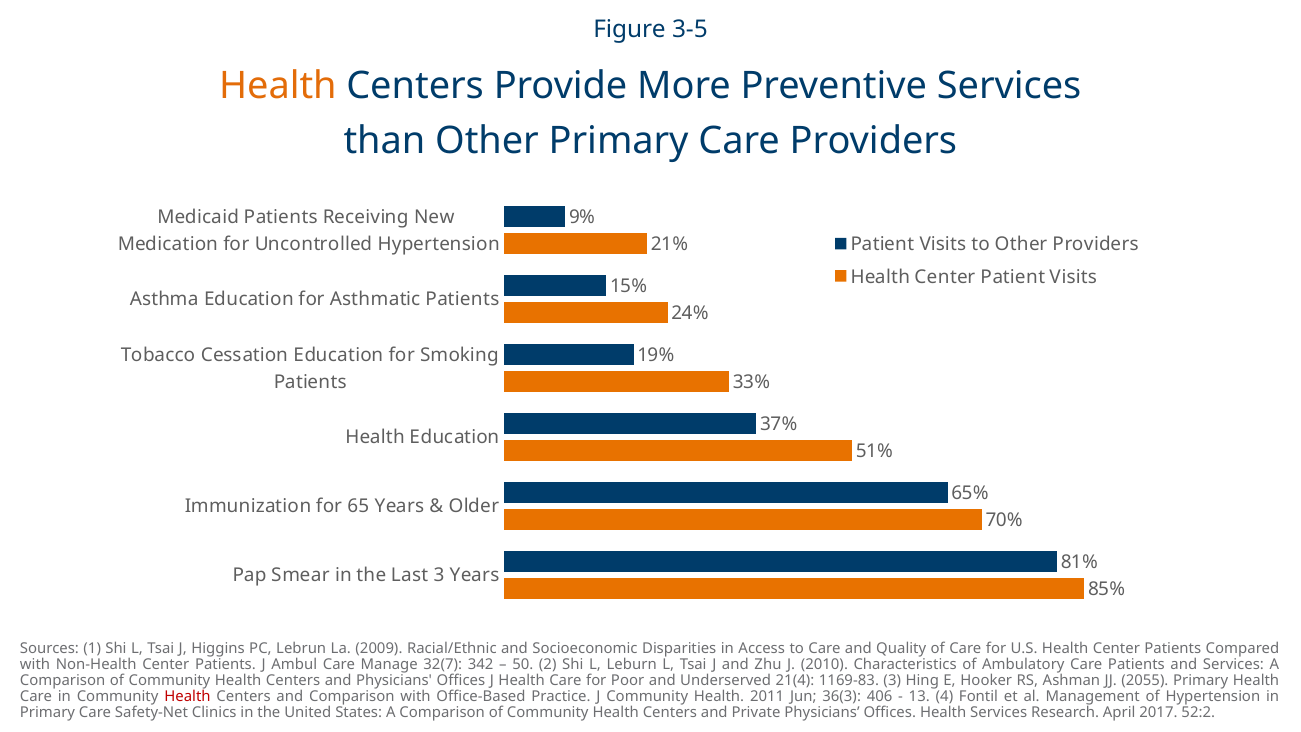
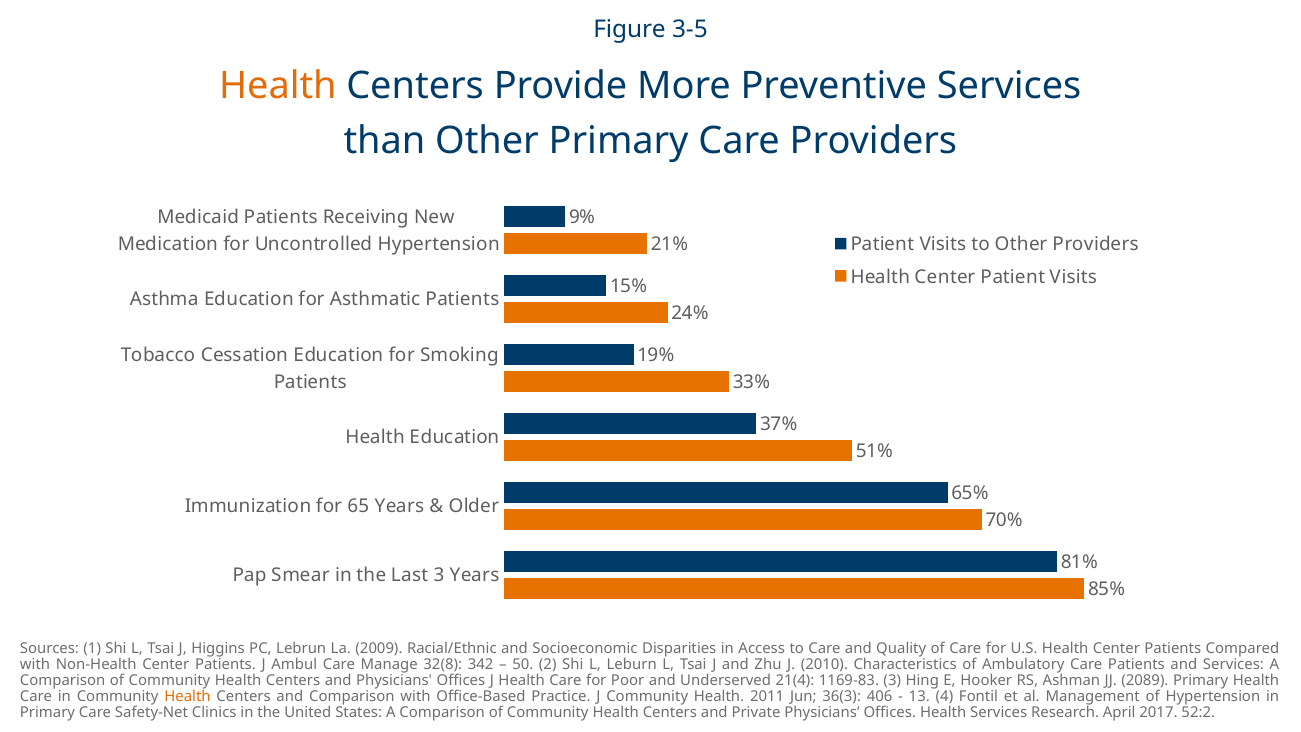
32(7: 32(7 -> 32(8
2055: 2055 -> 2089
Health at (187, 697) colour: red -> orange
